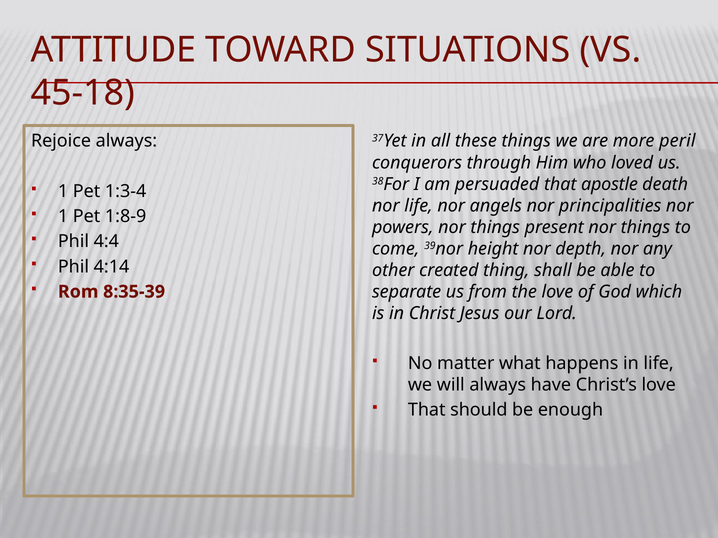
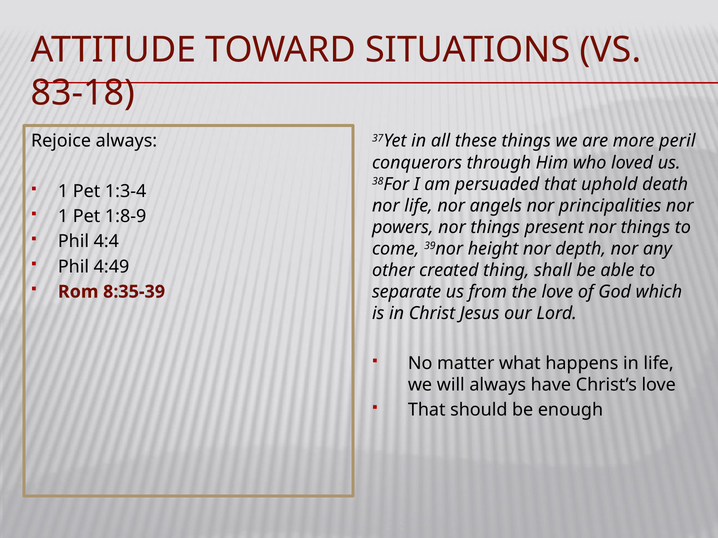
45-18: 45-18 -> 83-18
apostle: apostle -> uphold
4:14: 4:14 -> 4:49
